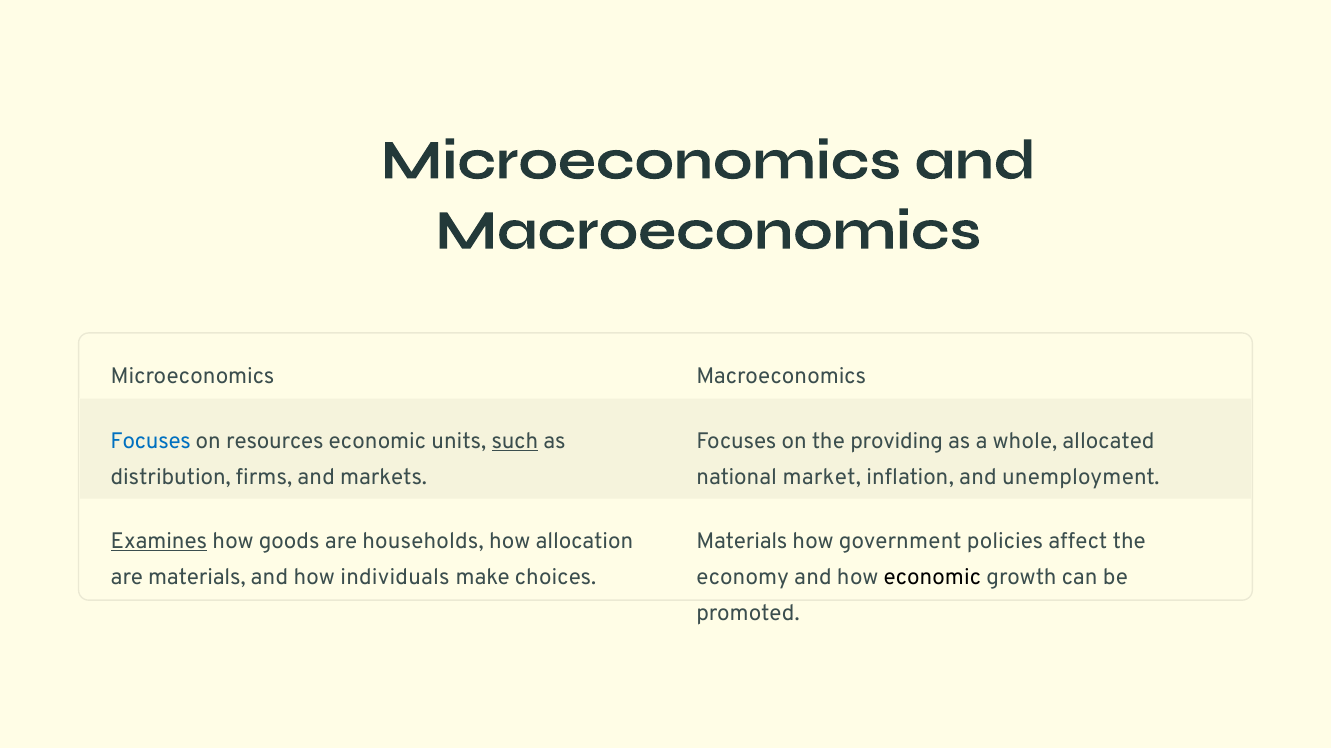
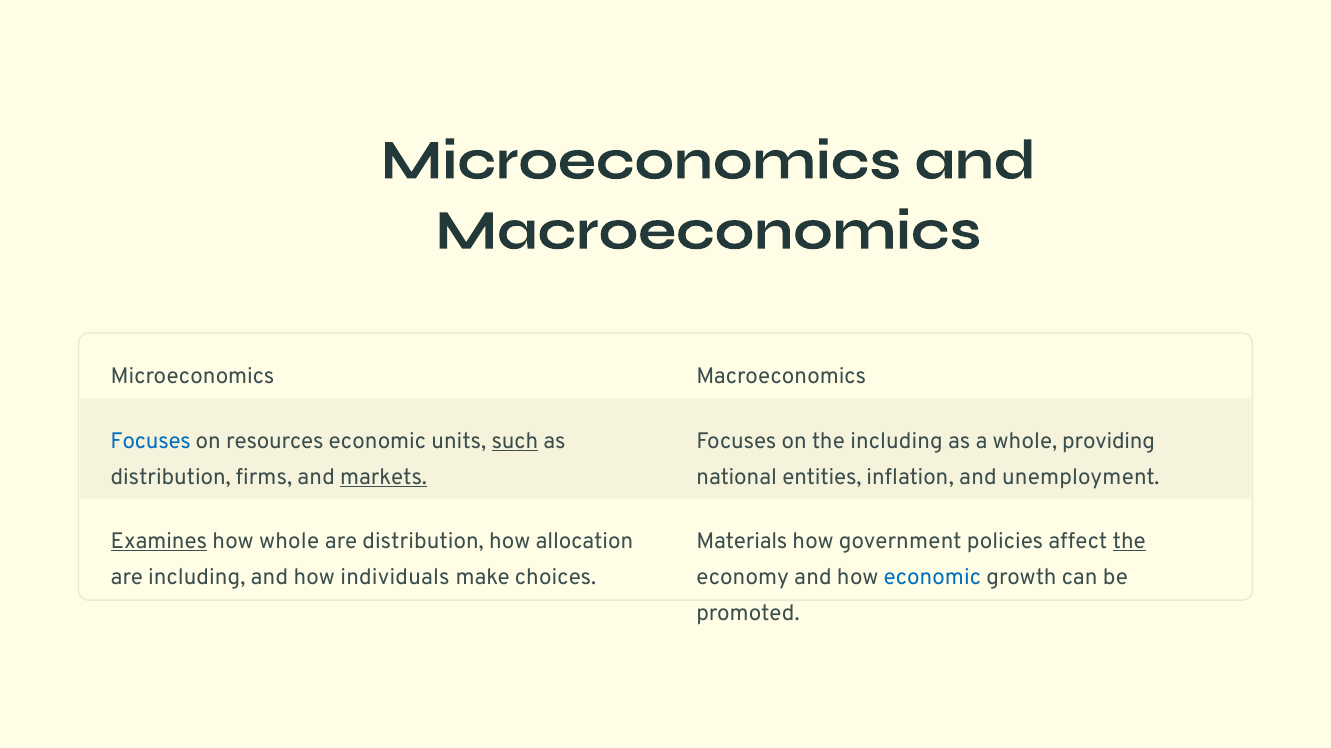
the providing: providing -> including
allocated: allocated -> providing
markets underline: none -> present
market: market -> entities
how goods: goods -> whole
are households: households -> distribution
the at (1129, 541) underline: none -> present
are materials: materials -> including
economic at (932, 577) colour: black -> blue
